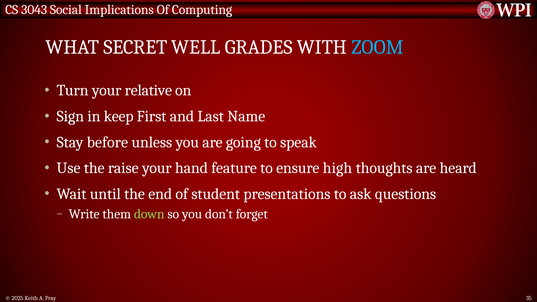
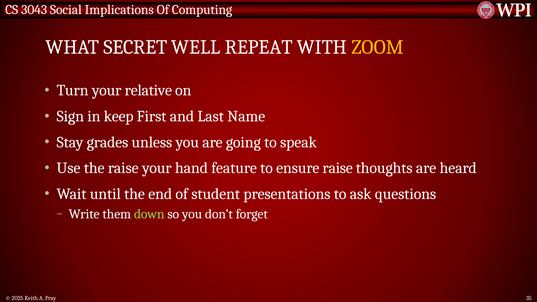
GRADES: GRADES -> REPEAT
ZOOM colour: light blue -> yellow
before: before -> grades
ensure high: high -> raise
